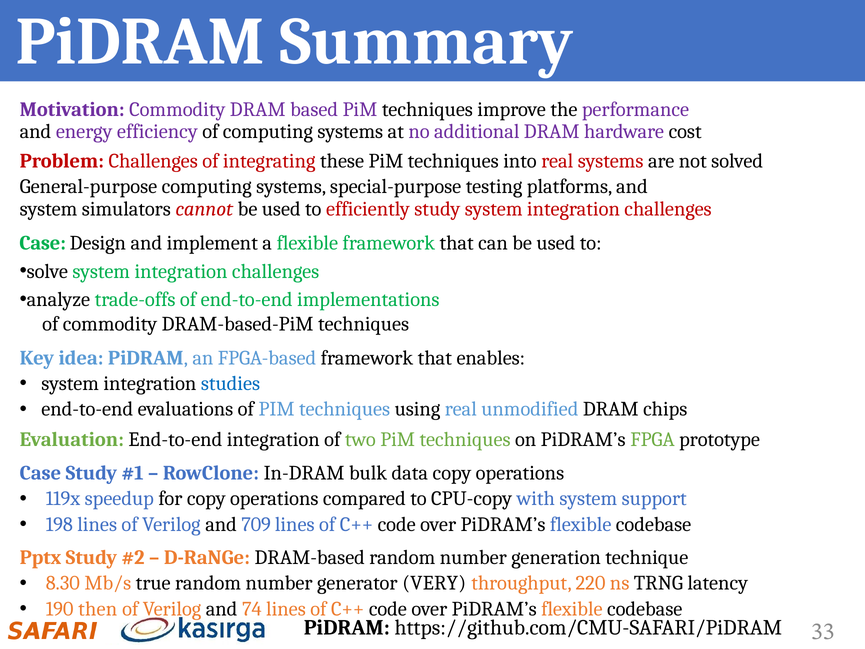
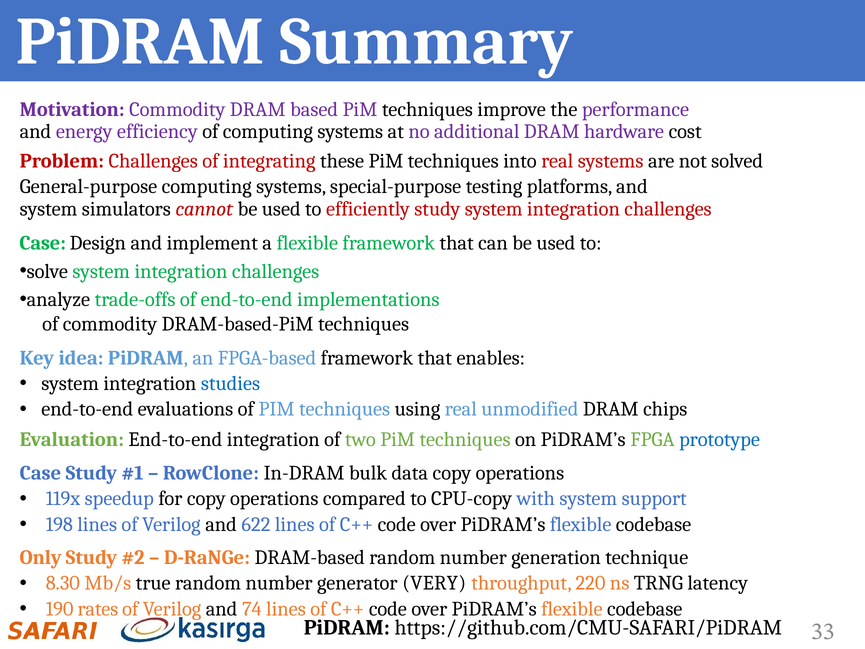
prototype colour: black -> blue
709: 709 -> 622
Pptx: Pptx -> Only
then: then -> rates
